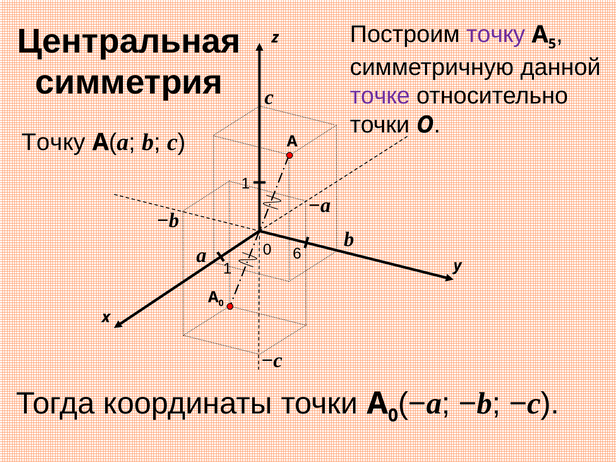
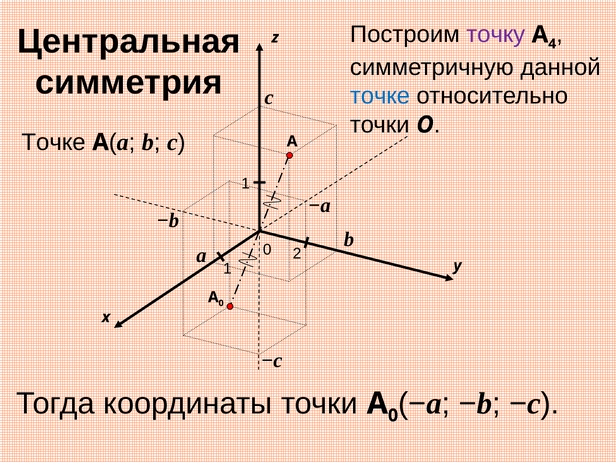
5: 5 -> 4
точке at (380, 96) colour: purple -> blue
Точку at (53, 142): Точку -> Точке
6: 6 -> 2
